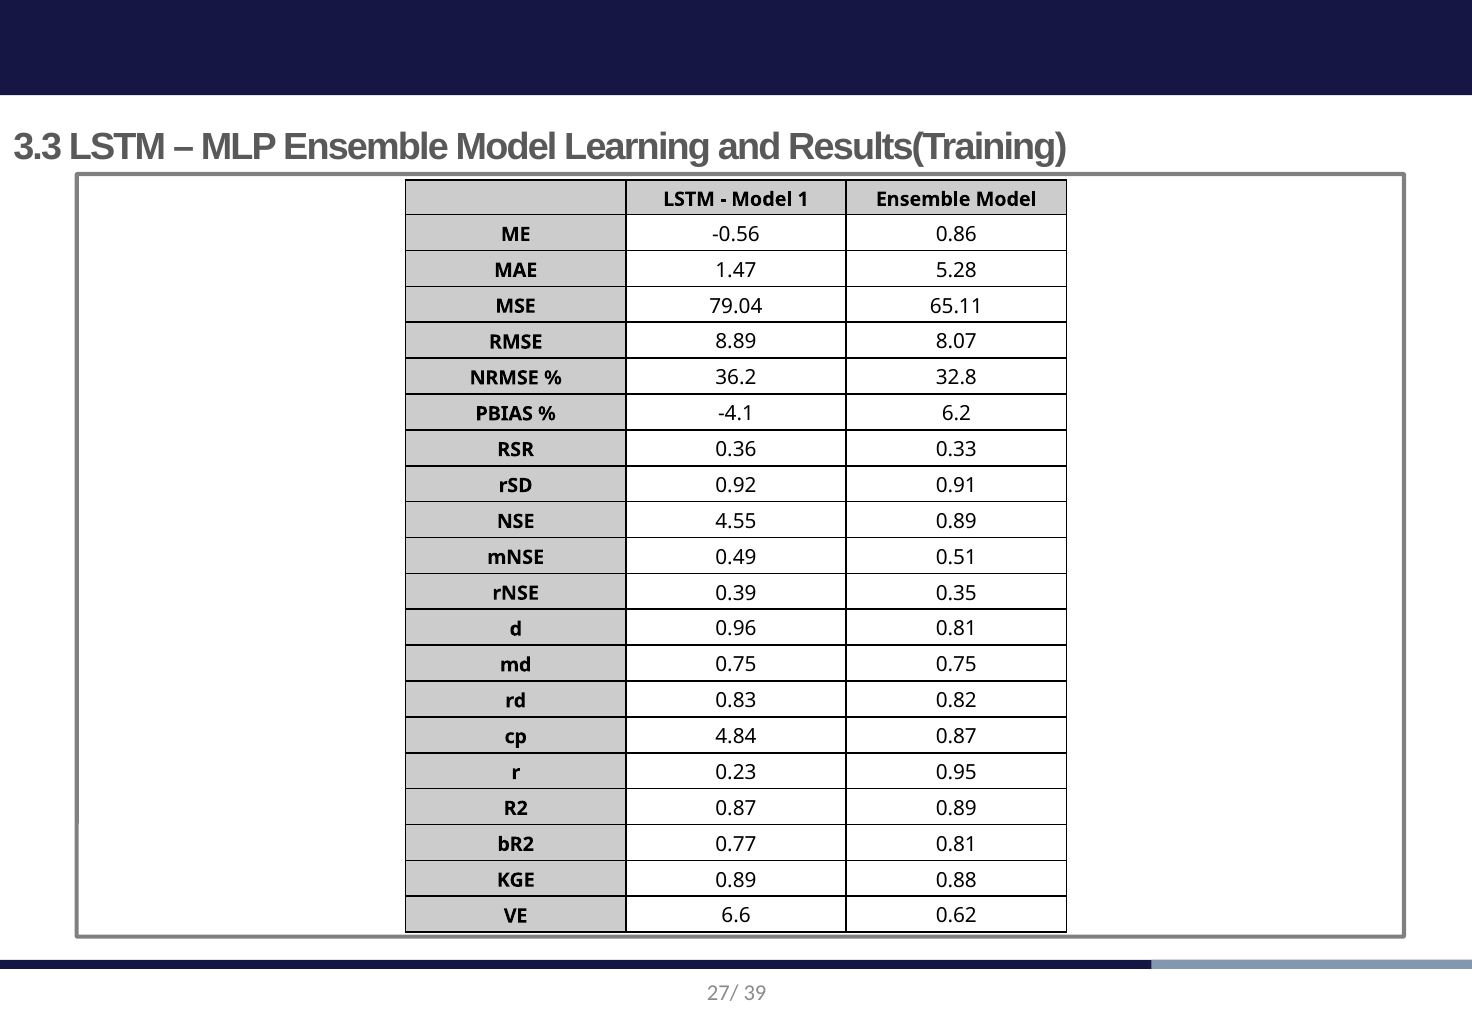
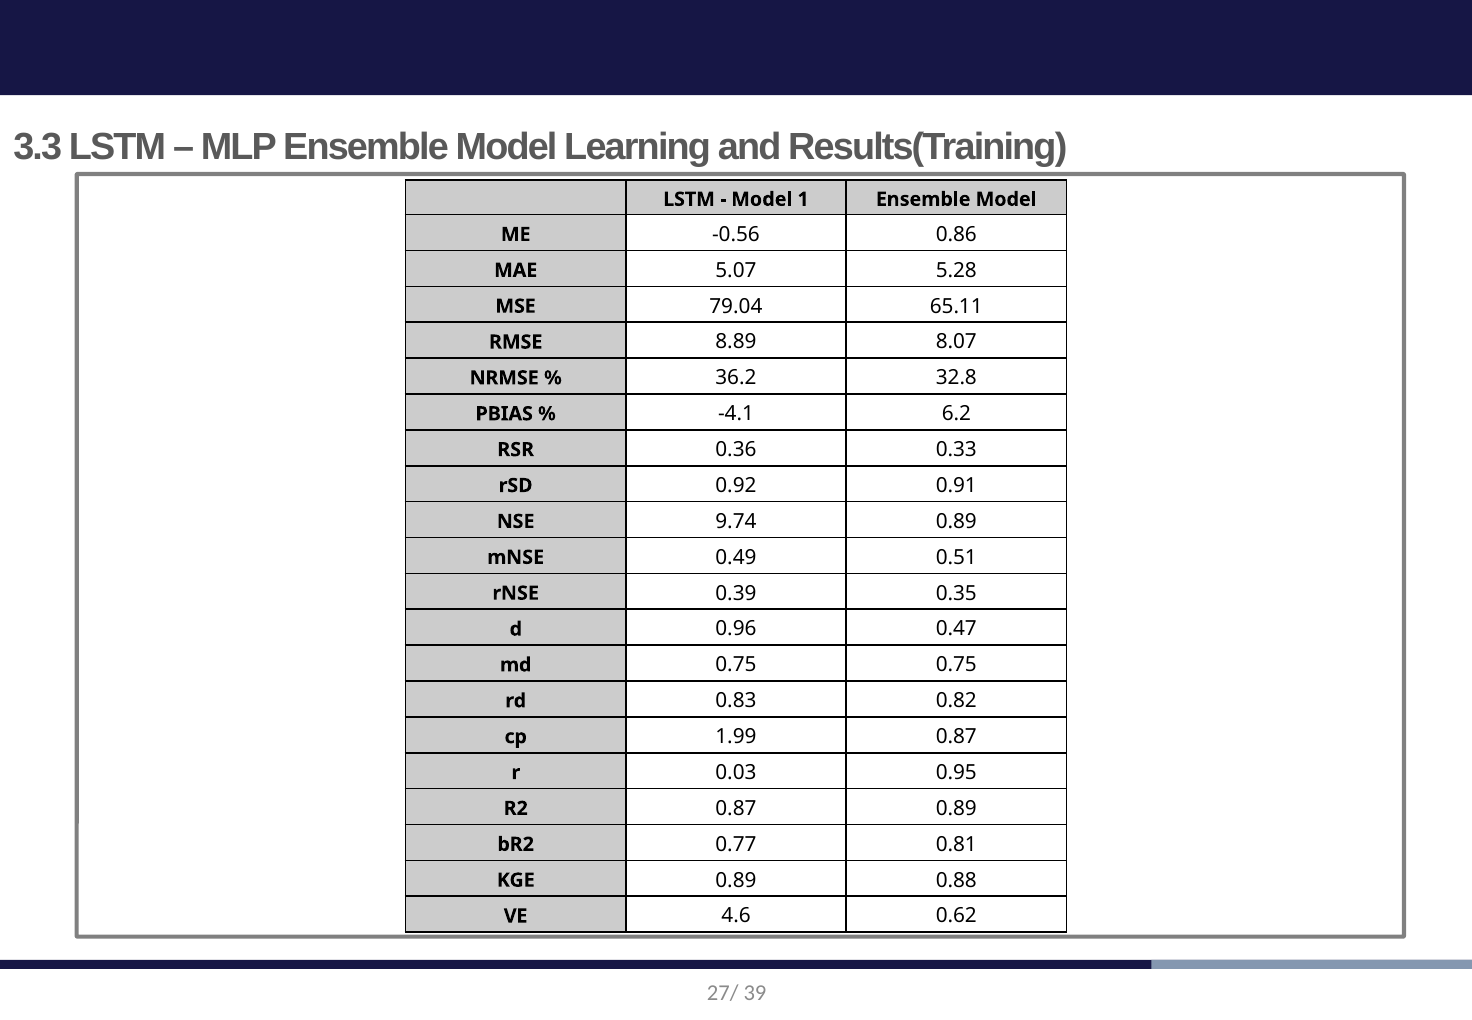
1.47: 1.47 -> 5.07
4.55: 4.55 -> 9.74
0.96 0.81: 0.81 -> 0.47
4.84: 4.84 -> 1.99
0.23: 0.23 -> 0.03
6.6: 6.6 -> 4.6
